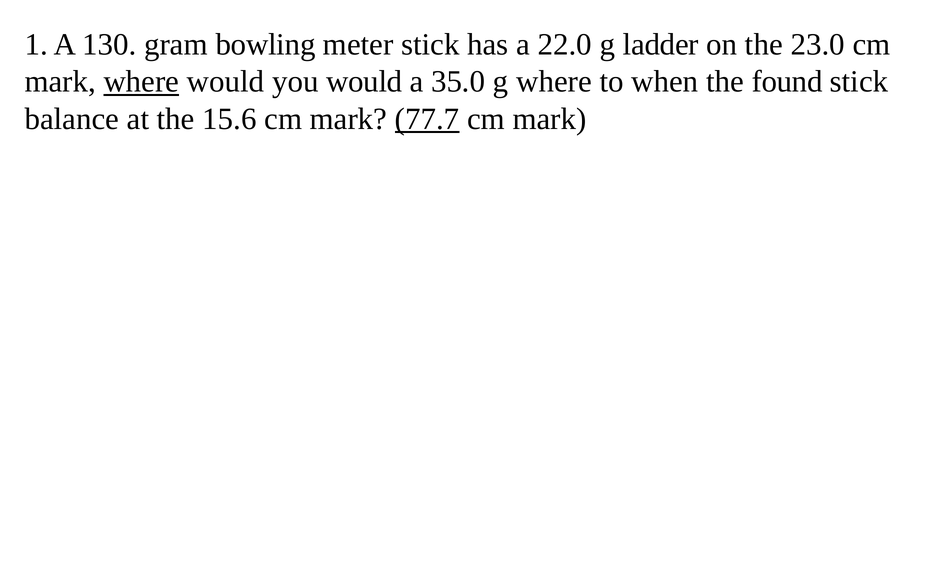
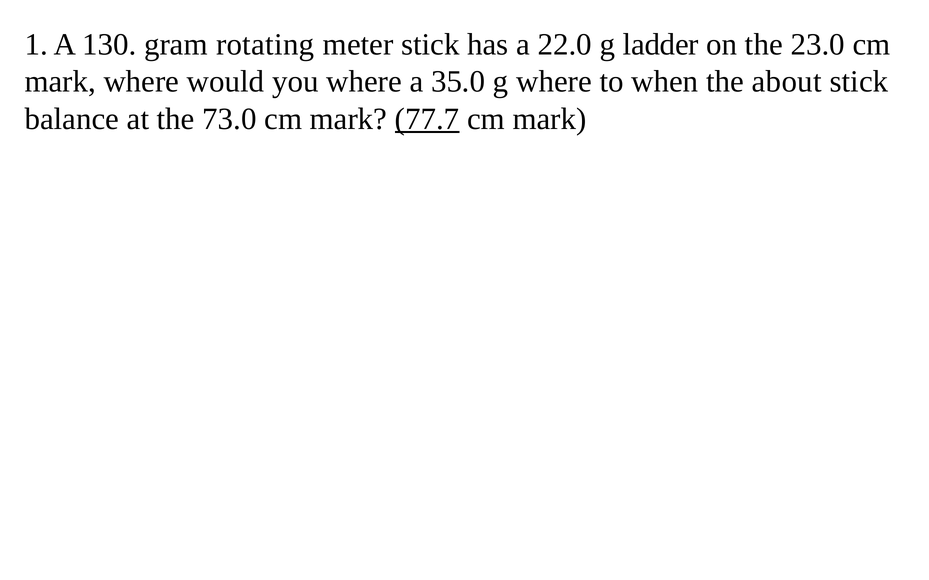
bowling: bowling -> rotating
where at (141, 82) underline: present -> none
you would: would -> where
found: found -> about
15.6: 15.6 -> 73.0
